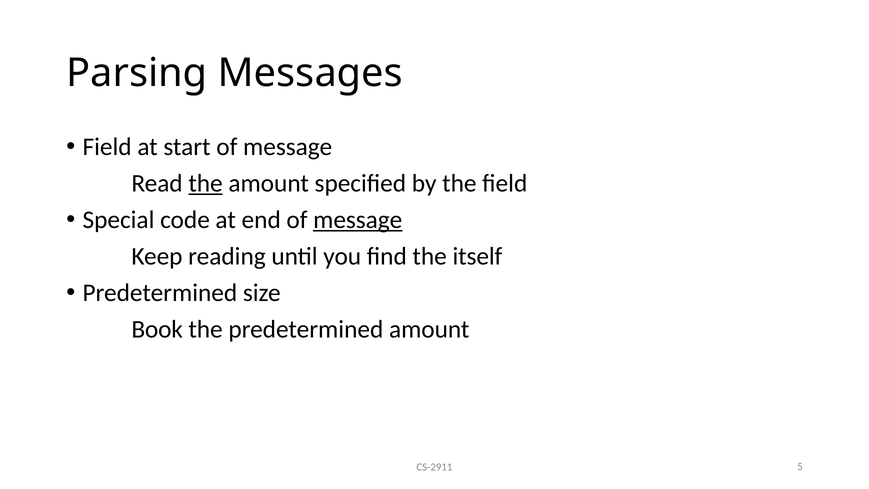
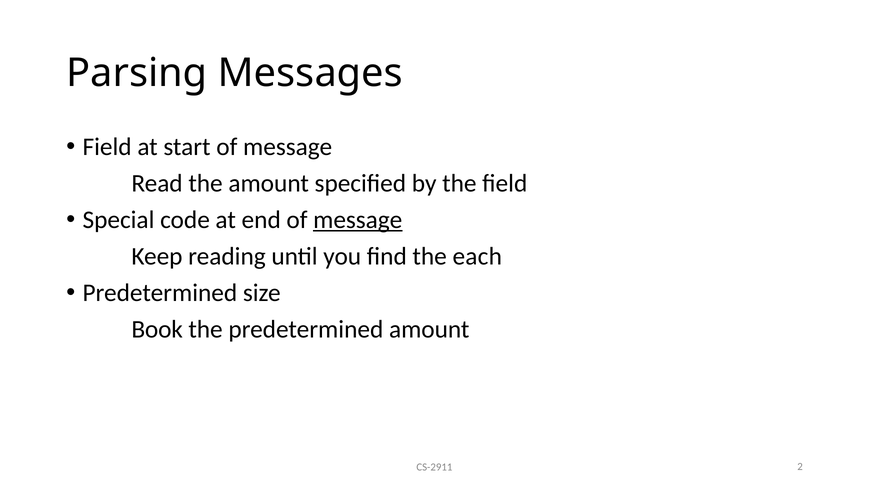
the at (206, 183) underline: present -> none
itself: itself -> each
5: 5 -> 2
